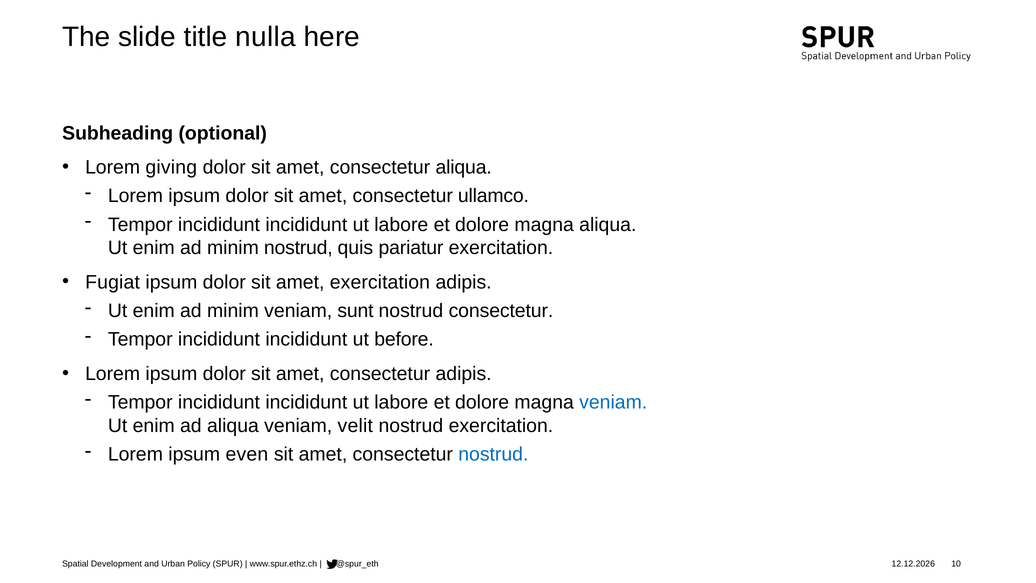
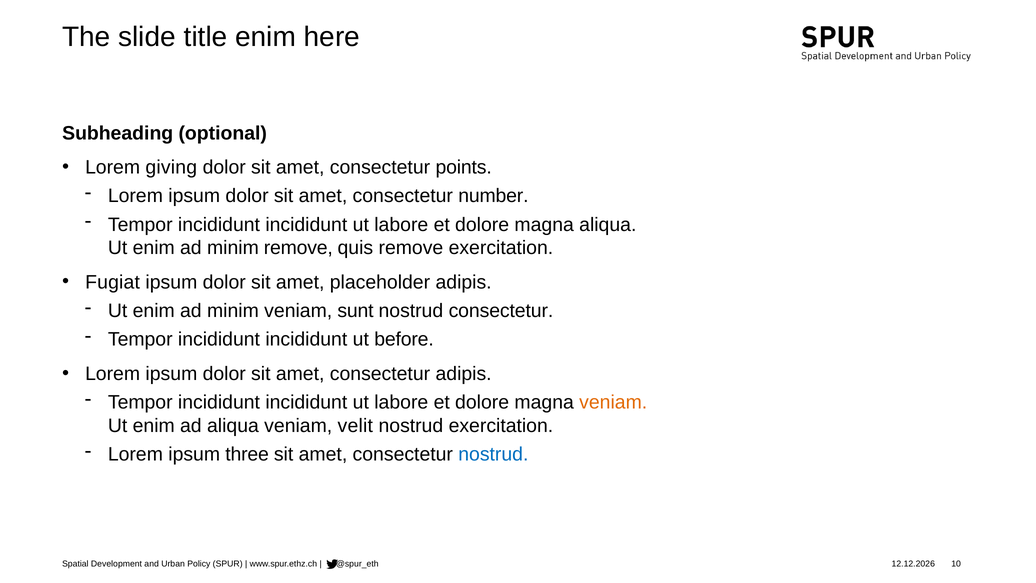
title nulla: nulla -> enim
consectetur aliqua: aliqua -> points
ullamco: ullamco -> number
minim nostrud: nostrud -> remove
quis pariatur: pariatur -> remove
amet exercitation: exercitation -> placeholder
veniam at (613, 402) colour: blue -> orange
even: even -> three
